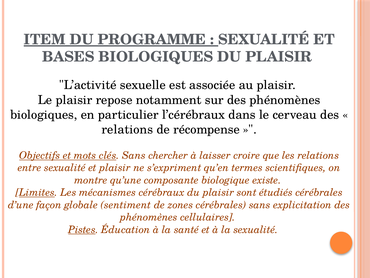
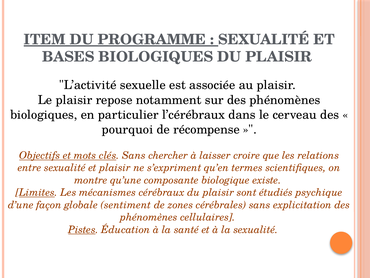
relations at (127, 129): relations -> pourquoi
étudiés cérébrales: cérébrales -> psychique
